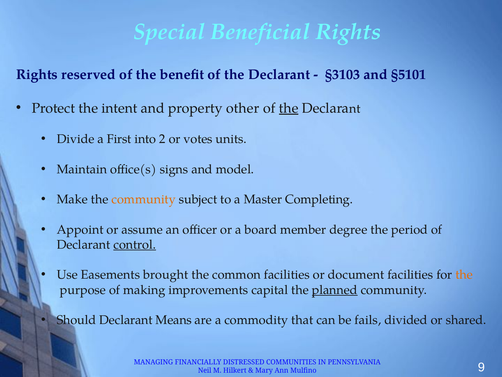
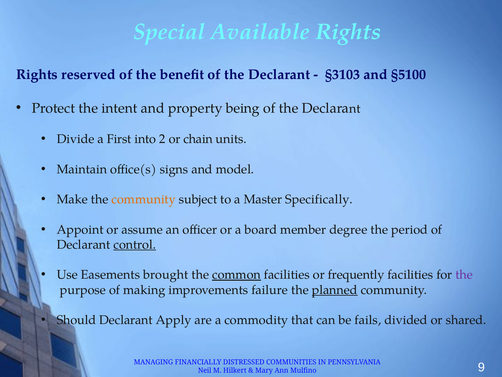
Beneficial: Beneficial -> Available
§5101: §5101 -> §5100
other: other -> being
the at (289, 108) underline: present -> none
votes: votes -> chain
Completing: Completing -> Specifically
common underline: none -> present
document: document -> frequently
the at (464, 274) colour: orange -> purple
capital: capital -> failure
Means: Means -> Apply
